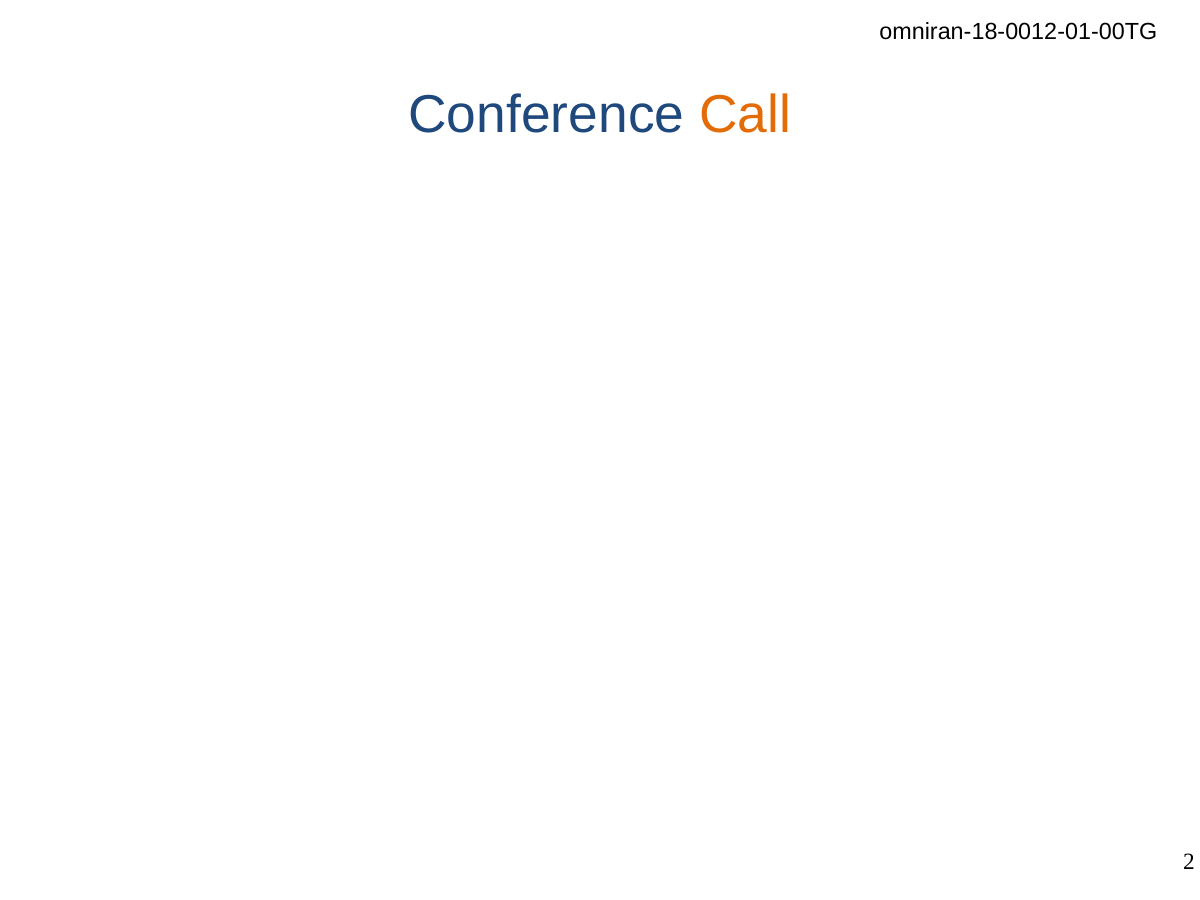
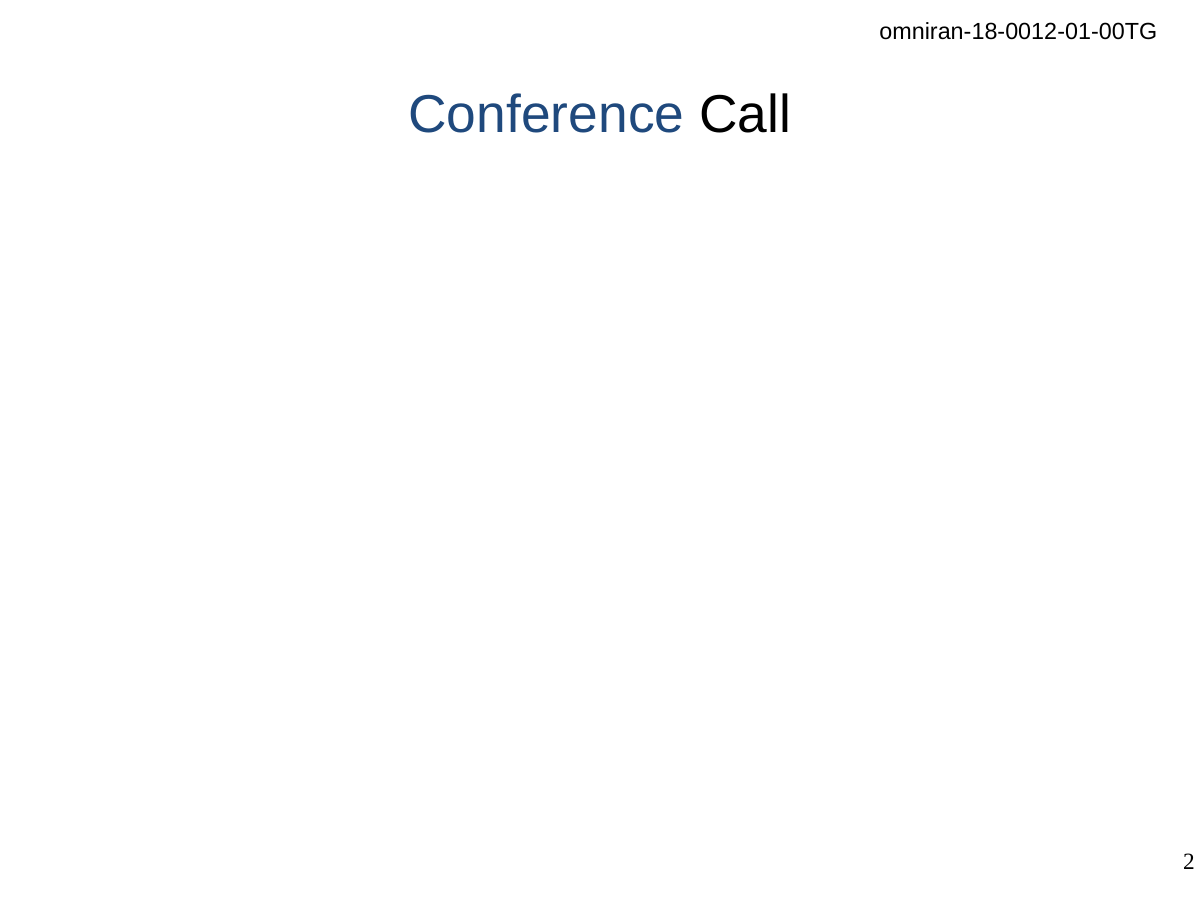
Call colour: orange -> black
